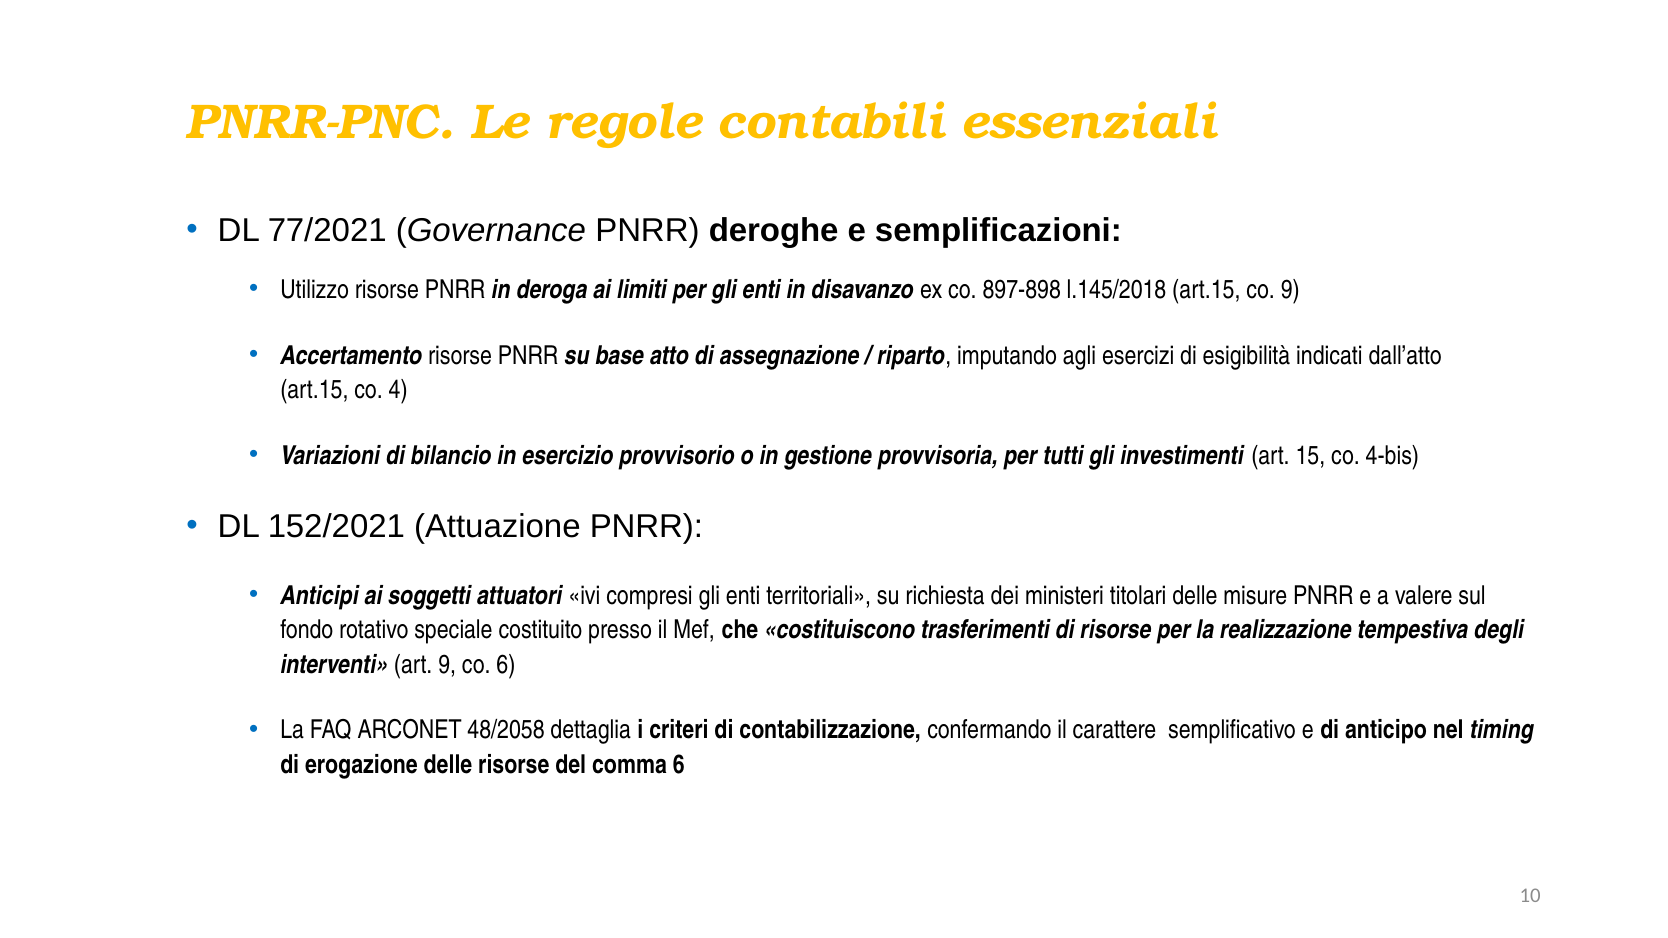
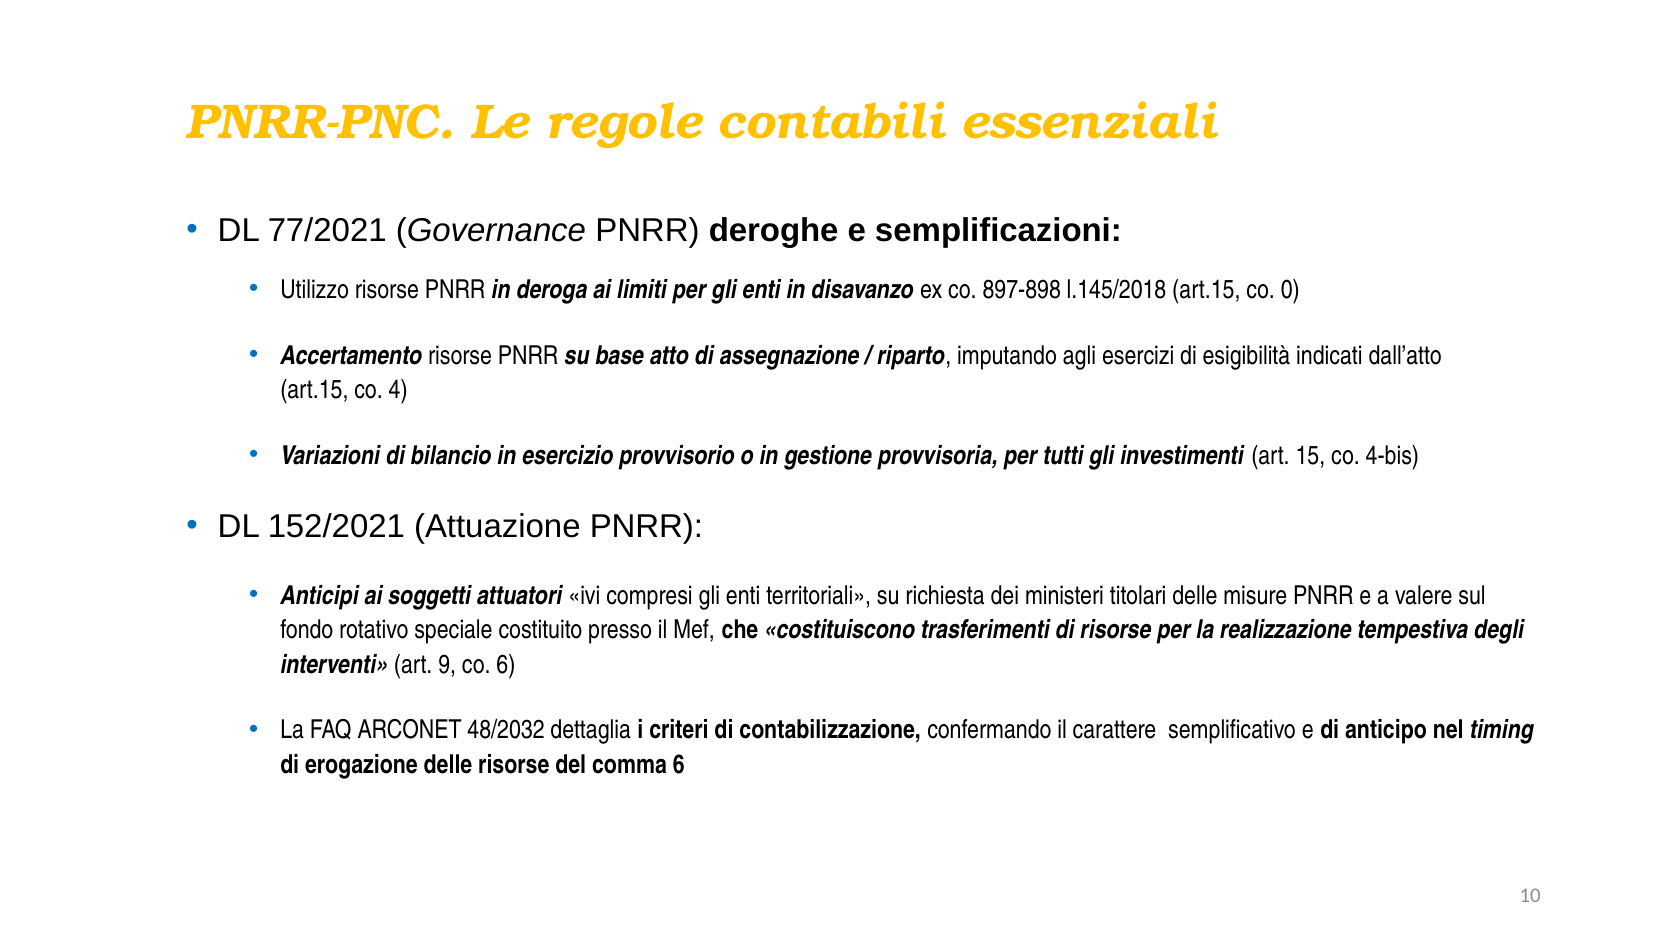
co 9: 9 -> 0
48/2058: 48/2058 -> 48/2032
